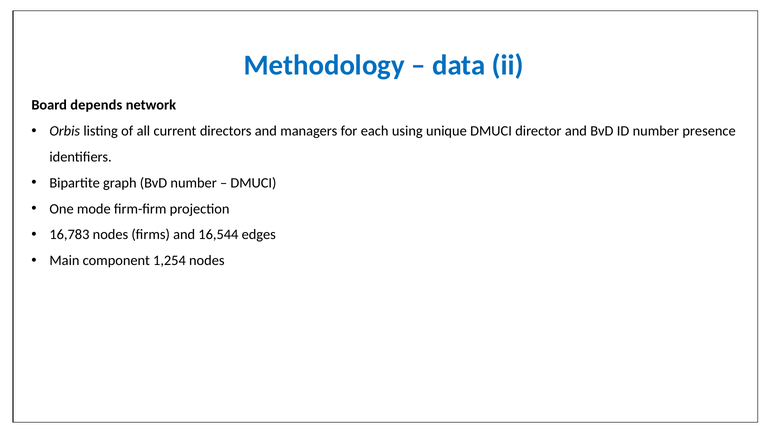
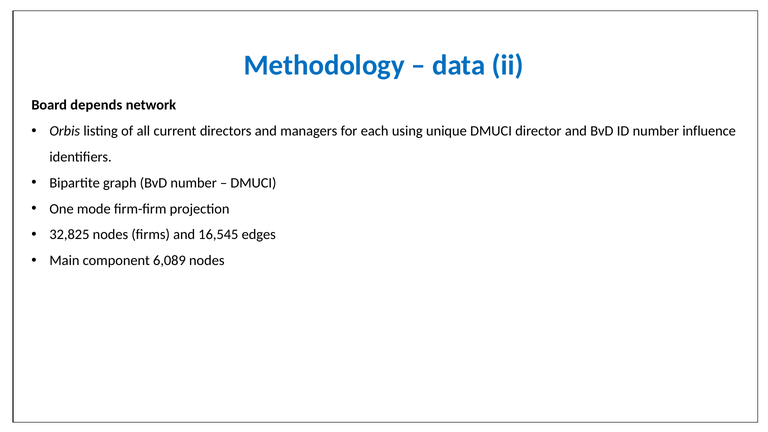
presence: presence -> influence
16,783: 16,783 -> 32,825
16,544: 16,544 -> 16,545
1,254: 1,254 -> 6,089
